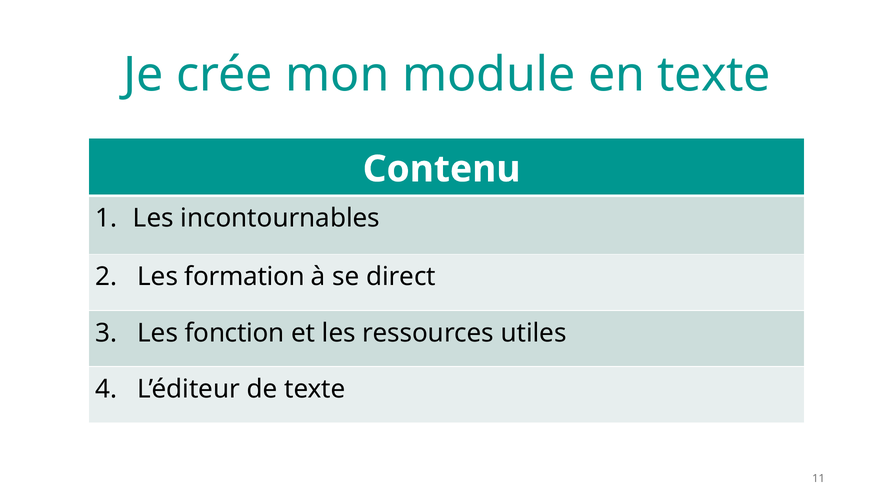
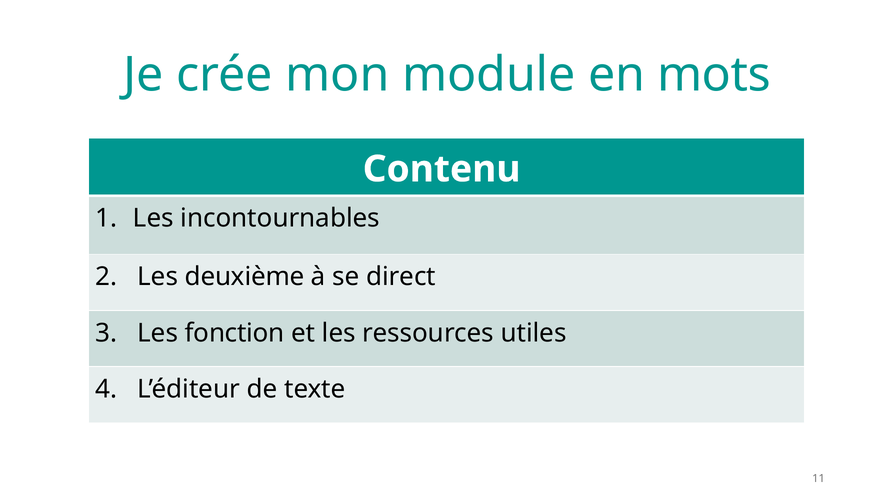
en texte: texte -> mots
formation: formation -> deuxième
